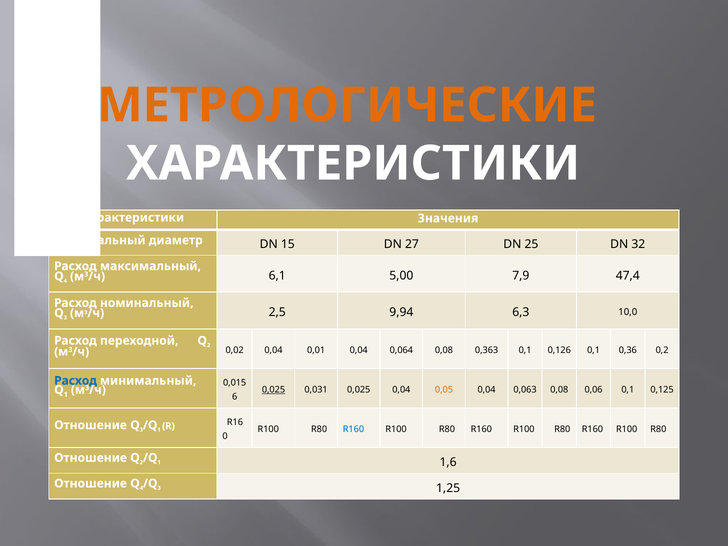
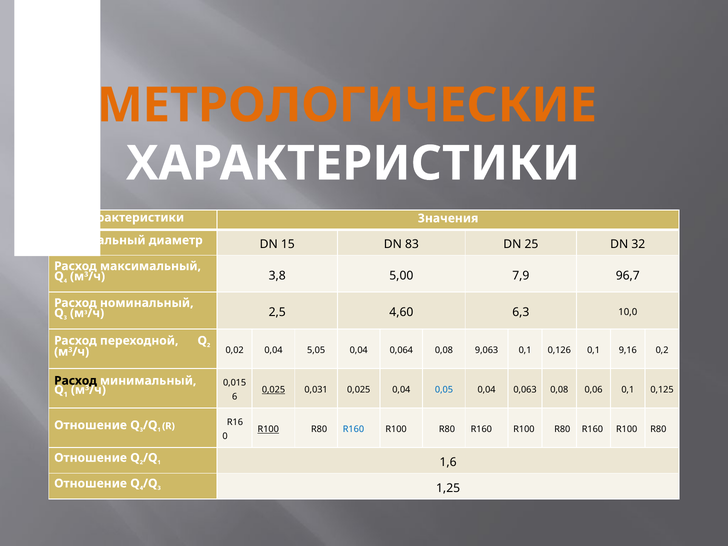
27: 27 -> 83
6,1: 6,1 -> 3,8
47,4: 47,4 -> 96,7
9,94: 9,94 -> 4,60
0,01: 0,01 -> 5,05
0,363: 0,363 -> 9,063
0,36: 0,36 -> 9,16
Расход at (76, 381) colour: blue -> black
0,05 colour: orange -> blue
R100 at (268, 429) underline: none -> present
